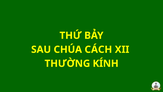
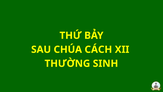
KÍNH: KÍNH -> SINH
